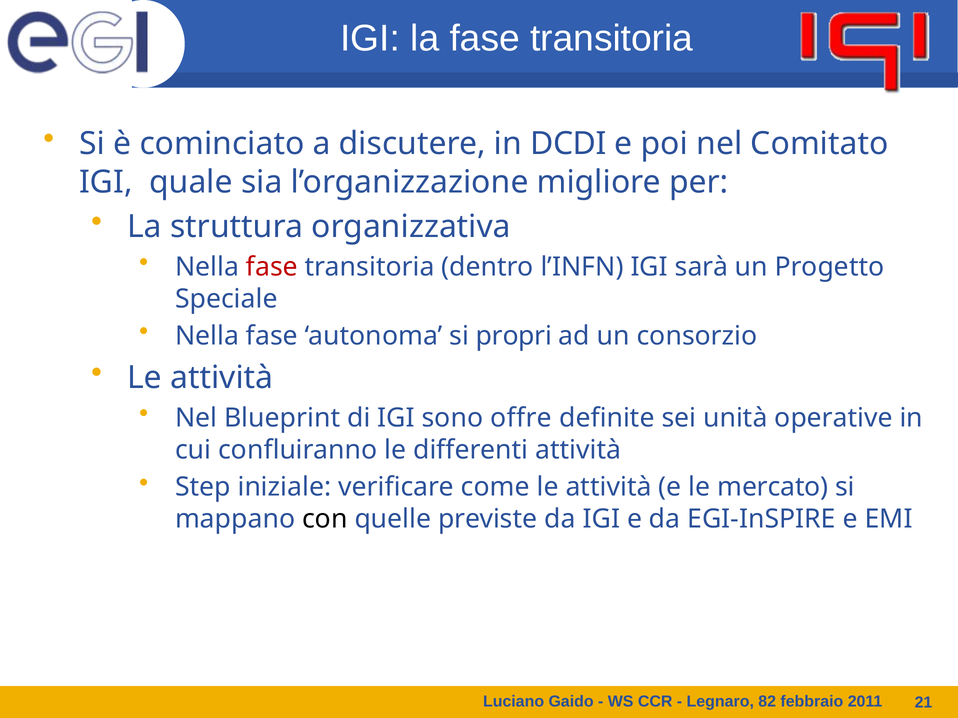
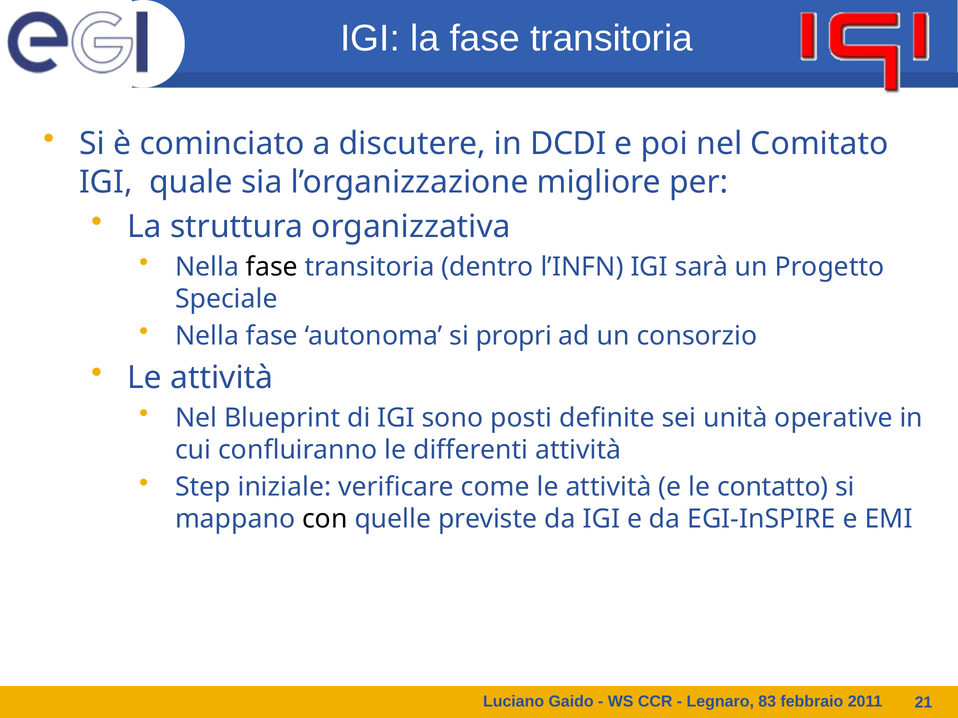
fase at (272, 267) colour: red -> black
offre: offre -> posti
mercato: mercato -> contatto
82: 82 -> 83
